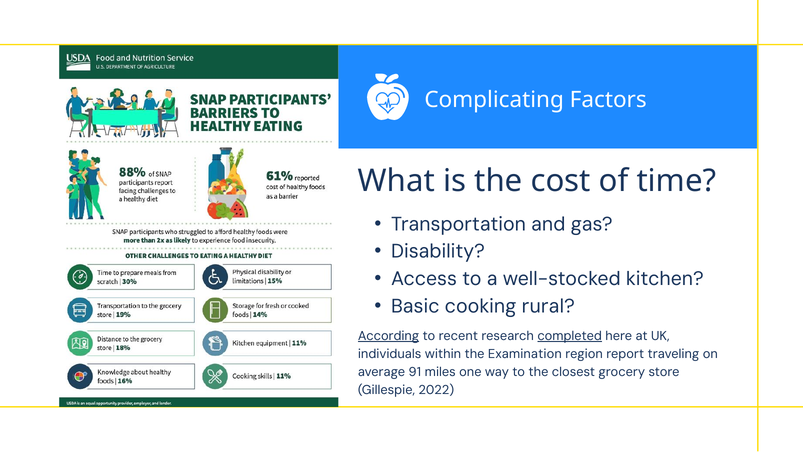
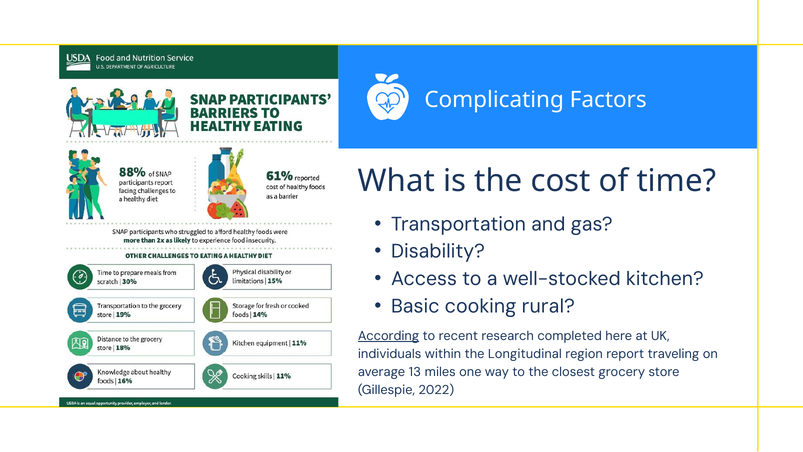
completed underline: present -> none
Examination: Examination -> Longitudinal
91: 91 -> 13
